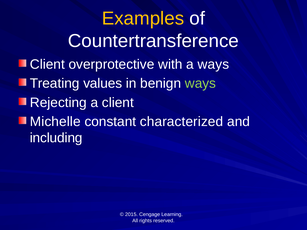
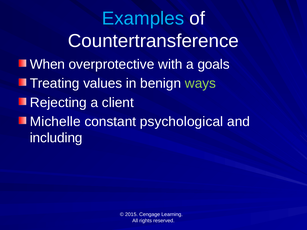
Examples colour: yellow -> light blue
Client at (47, 64): Client -> When
a ways: ways -> goals
characterized: characterized -> psychological
